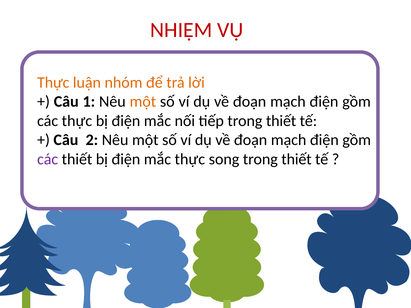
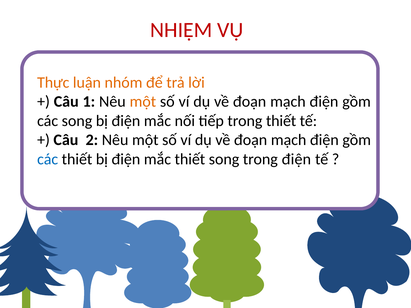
các thực: thực -> song
các at (48, 159) colour: purple -> blue
mắc thực: thực -> thiết
song trong thiết: thiết -> điện
